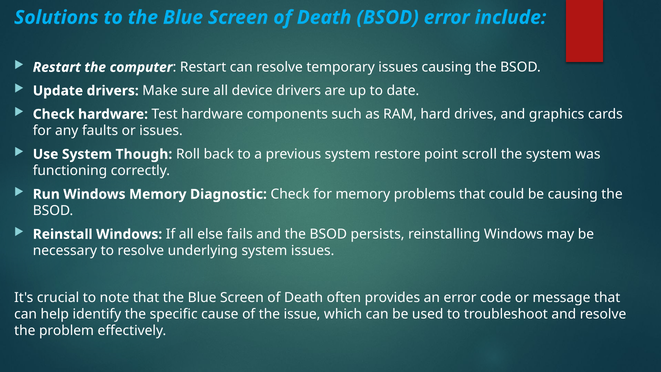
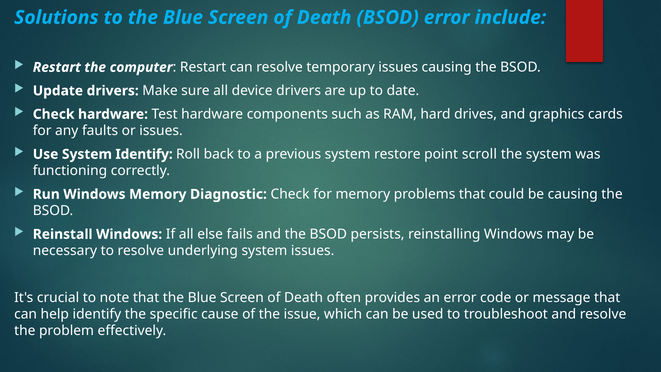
System Though: Though -> Identify
